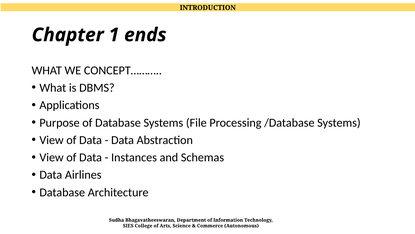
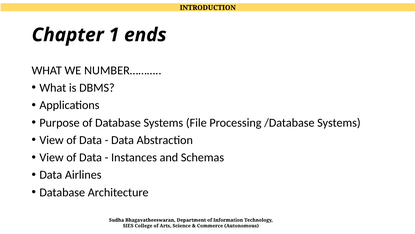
CONCEPT………: CONCEPT……… -> NUMBER………
